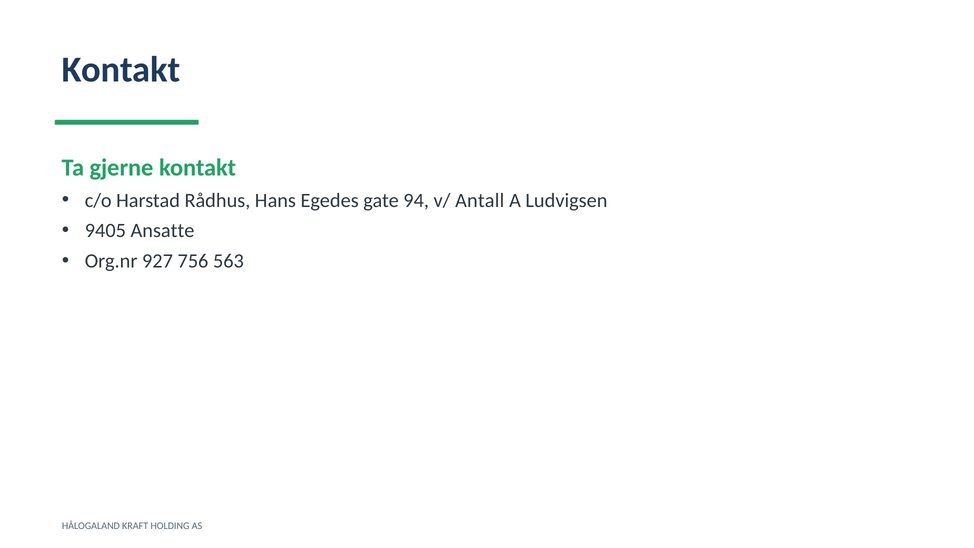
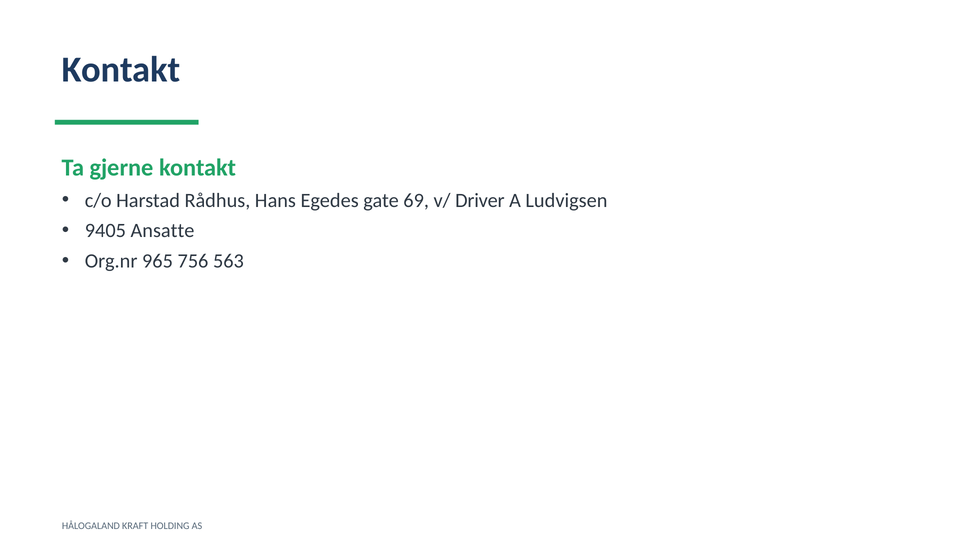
94: 94 -> 69
Antall: Antall -> Driver
927: 927 -> 965
